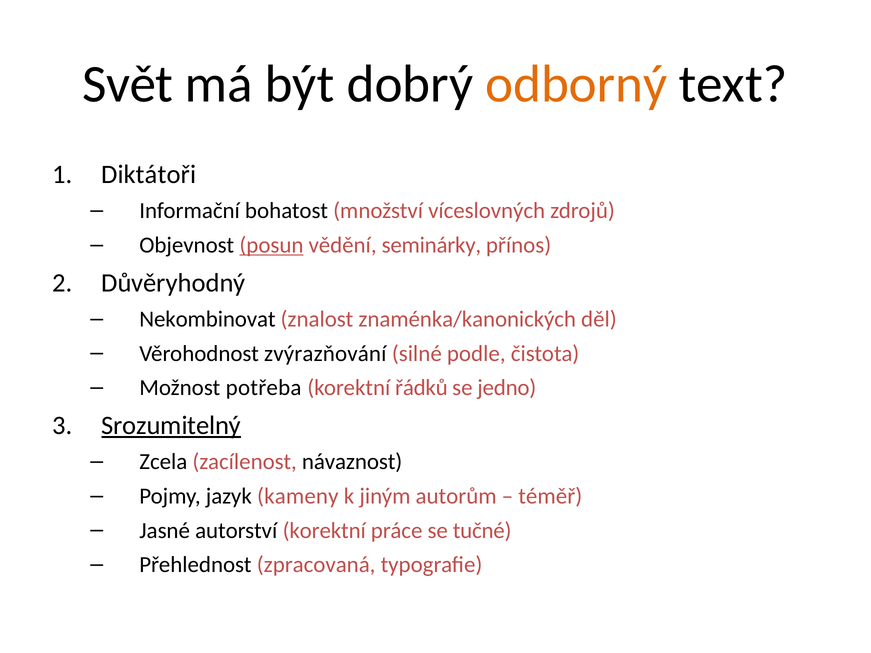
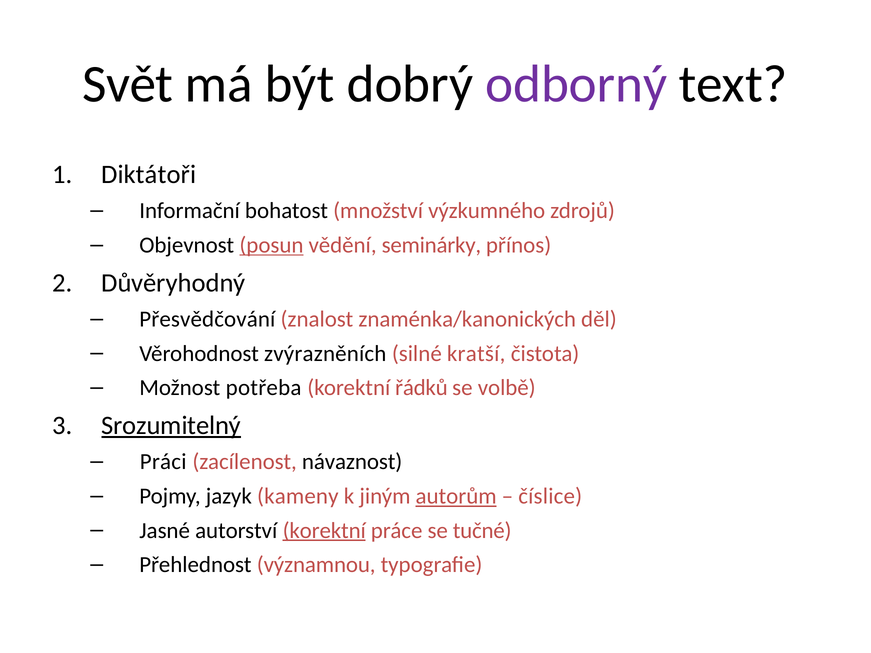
odborný colour: orange -> purple
víceslovných: víceslovných -> výzkumného
Nekombinovat: Nekombinovat -> Přesvědčování
zvýrazňování: zvýrazňování -> zvýrazněních
podle: podle -> kratší
jedno: jedno -> volbě
Zcela: Zcela -> Práci
autorům underline: none -> present
téměř: téměř -> číslice
korektní at (324, 531) underline: none -> present
zpracovaná: zpracovaná -> významnou
